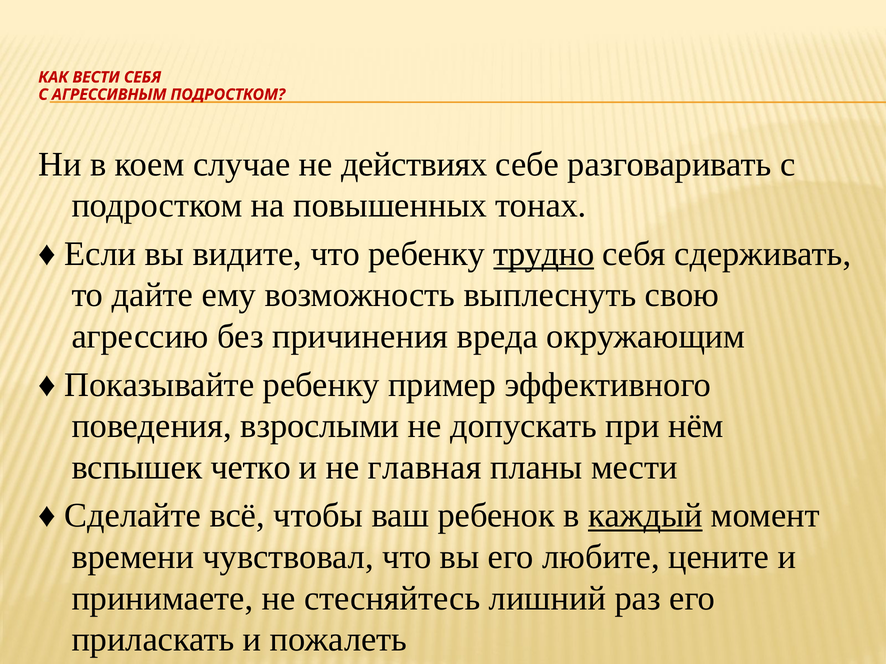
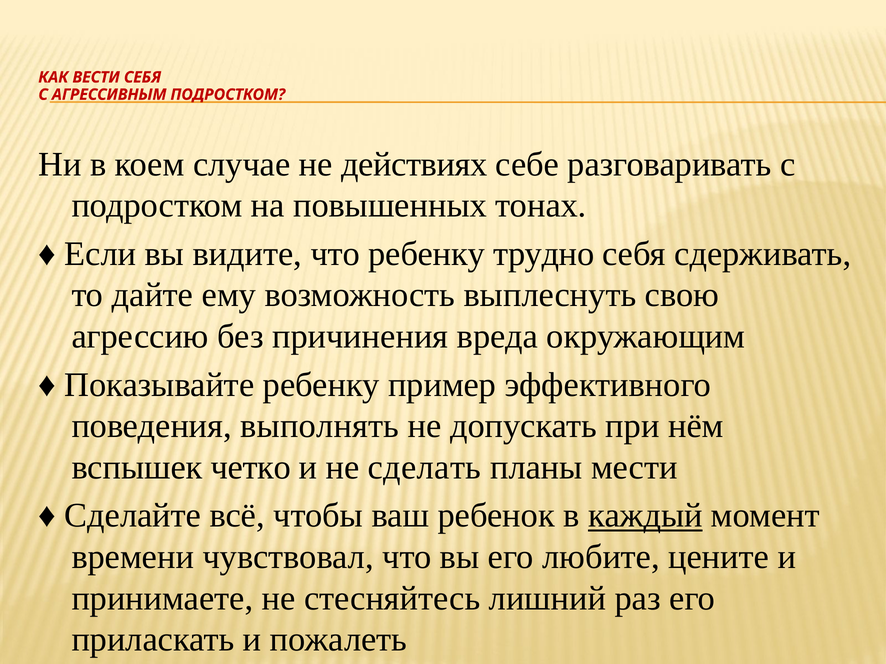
трудно underline: present -> none
взрослыми: взрослыми -> выполнять
главная: главная -> сделать
